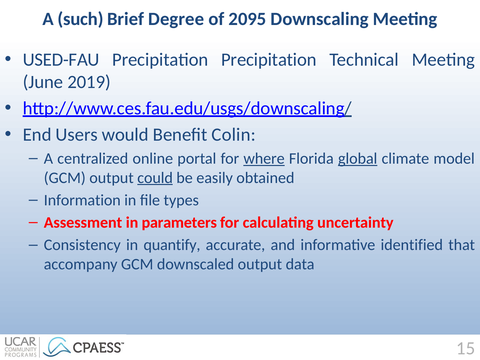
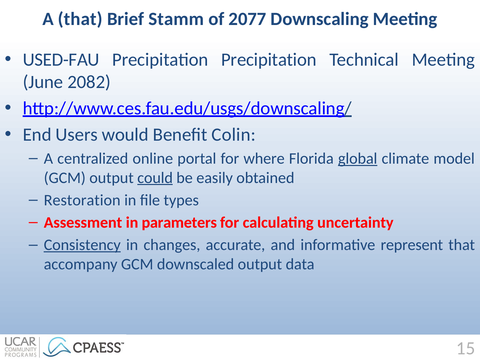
A such: such -> that
Degree: Degree -> Stamm
2095: 2095 -> 2077
2019: 2019 -> 2082
where underline: present -> none
Information: Information -> Restoration
Consistency underline: none -> present
quantify: quantify -> changes
identified: identified -> represent
